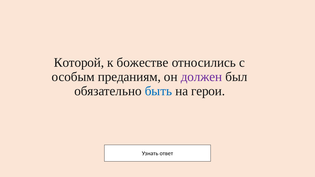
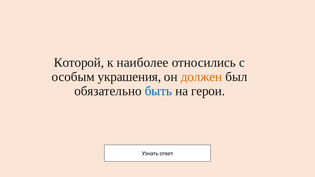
божестве: божестве -> наиболее
преданиям: преданиям -> украшения
должен colour: purple -> orange
